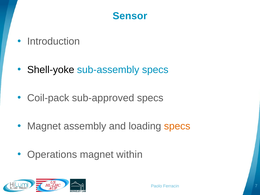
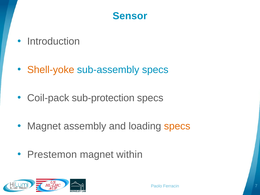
Shell-yoke colour: black -> orange
sub-approved: sub-approved -> sub-protection
Operations: Operations -> Prestemon
